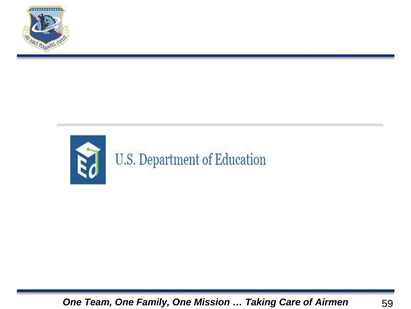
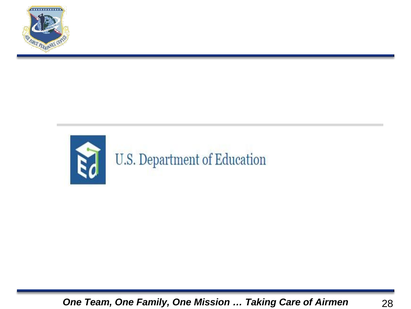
59: 59 -> 28
